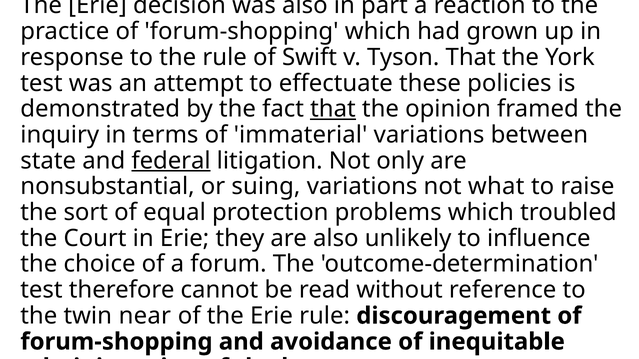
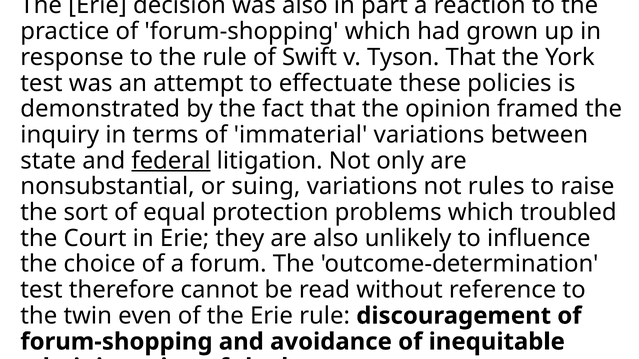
that at (333, 109) underline: present -> none
what: what -> rules
near: near -> even
